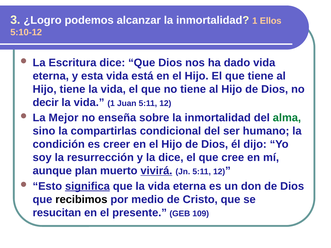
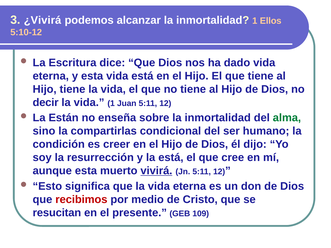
¿Logro: ¿Logro -> ¿Vivirá
Mejor: Mejor -> Están
la dice: dice -> está
aunque plan: plan -> esta
significa underline: present -> none
recibimos colour: black -> red
